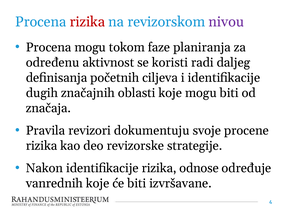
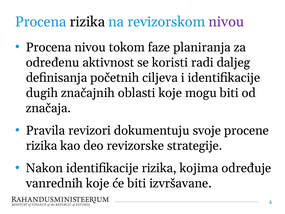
rizika at (87, 22) colour: red -> black
Procena mogu: mogu -> nivou
odnose: odnose -> kojima
